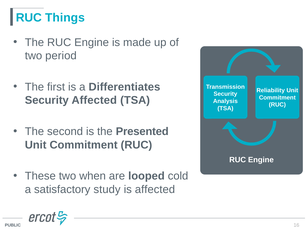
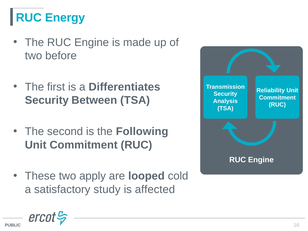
Things: Things -> Energy
period: period -> before
Security Affected: Affected -> Between
Presented: Presented -> Following
when: when -> apply
